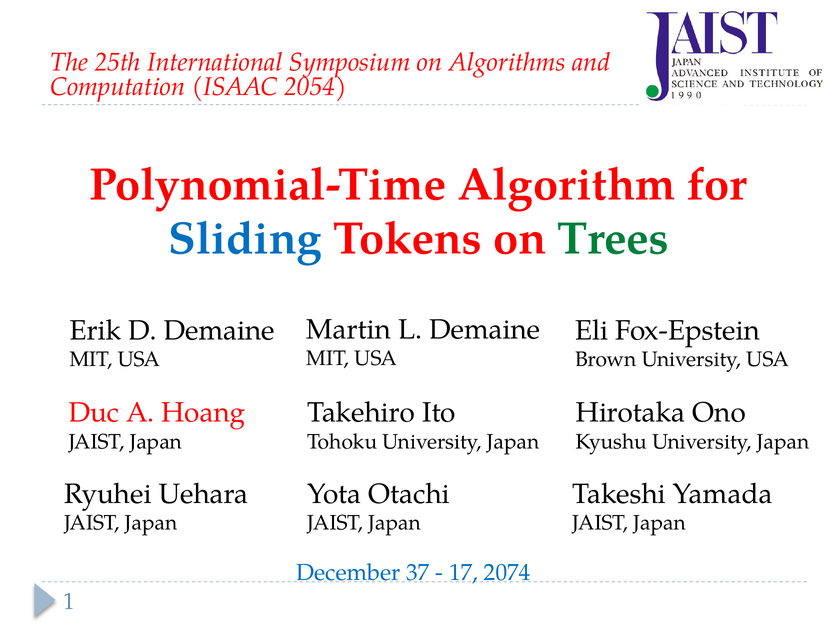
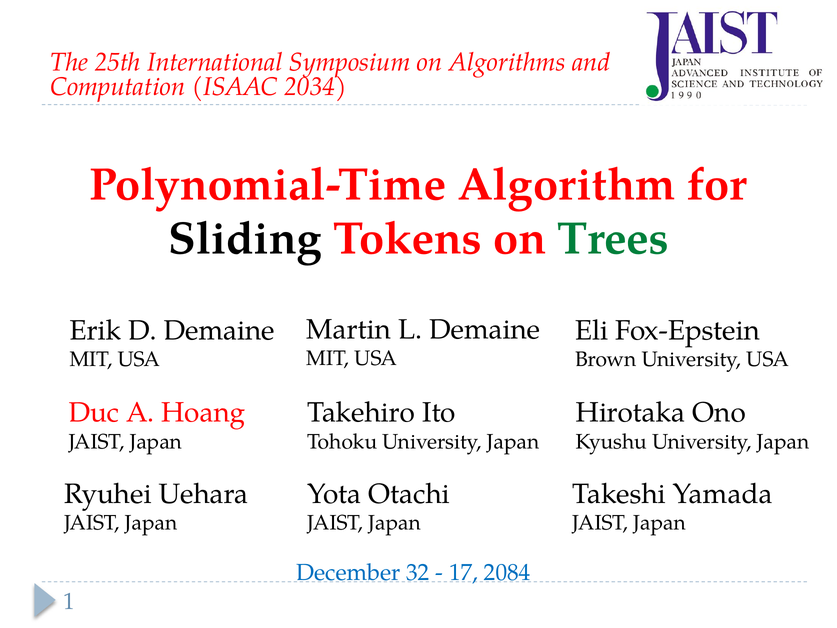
2054: 2054 -> 2034
Sliding colour: blue -> black
37: 37 -> 32
2074: 2074 -> 2084
